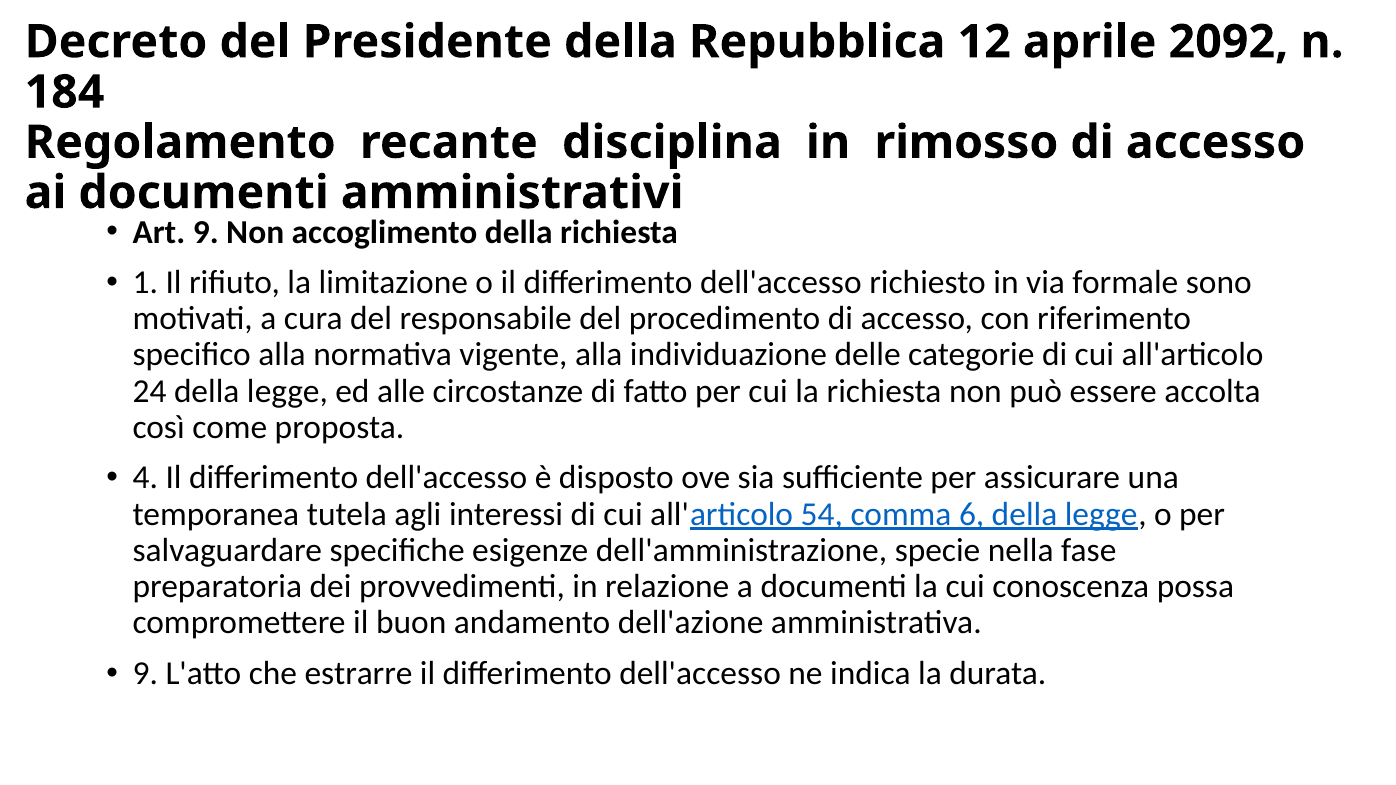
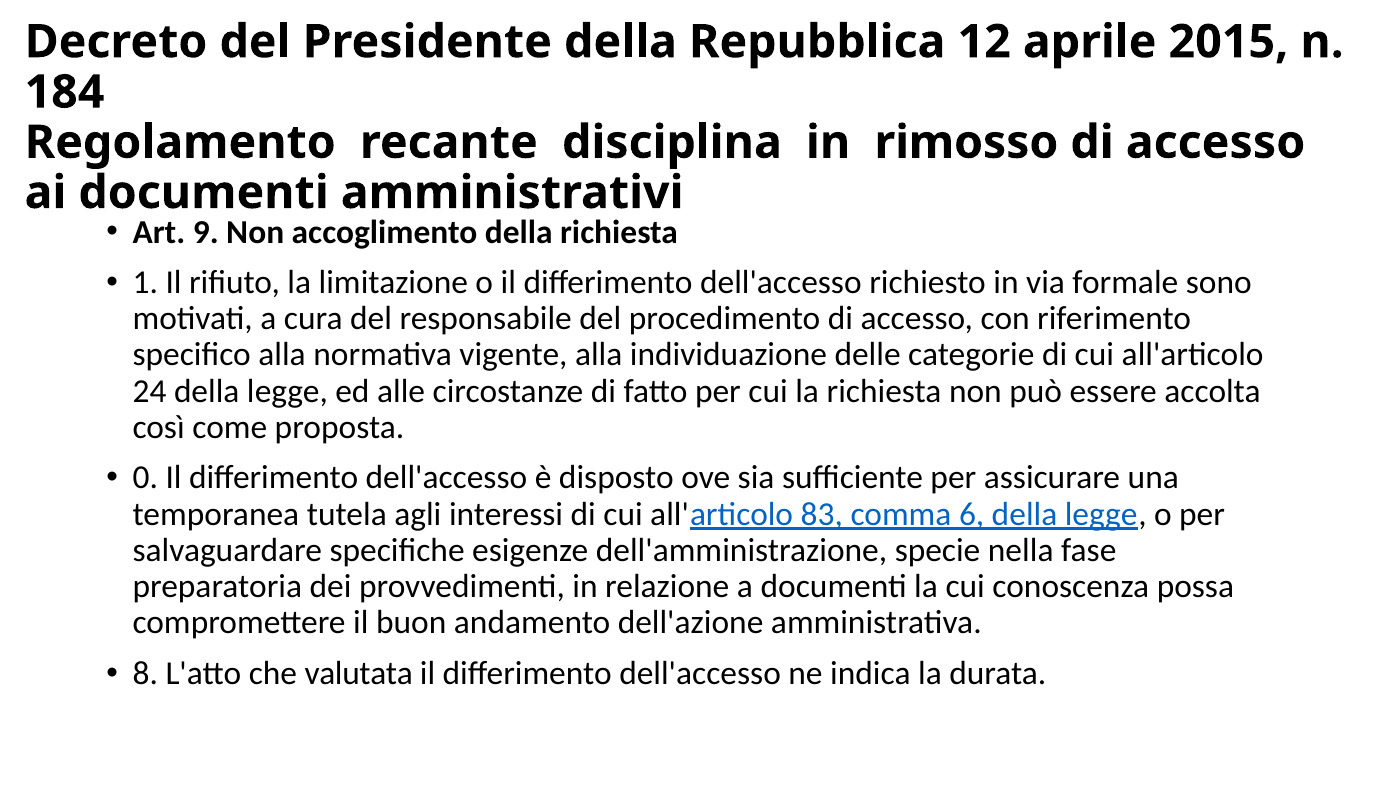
2092: 2092 -> 2015
4: 4 -> 0
54: 54 -> 83
9 at (145, 674): 9 -> 8
estrarre: estrarre -> valutata
